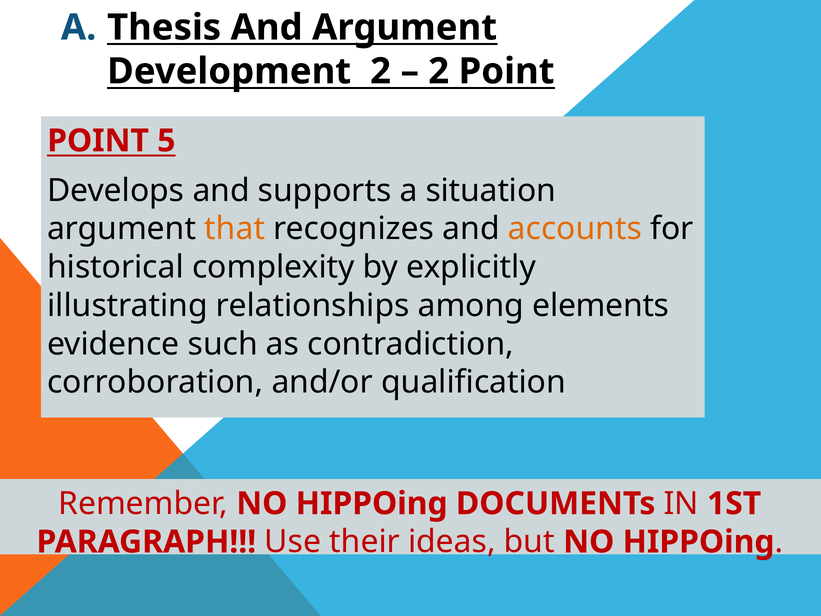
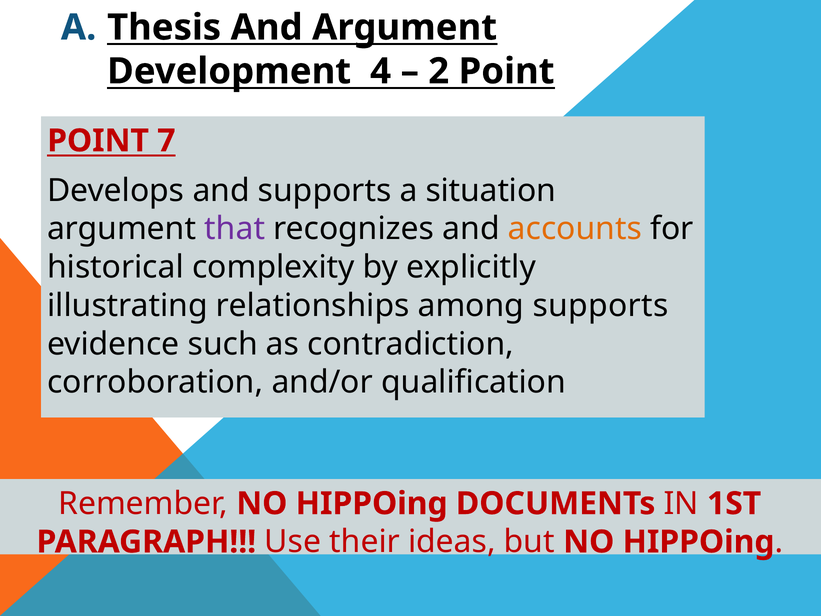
Development 2: 2 -> 4
5: 5 -> 7
that colour: orange -> purple
among elements: elements -> supports
